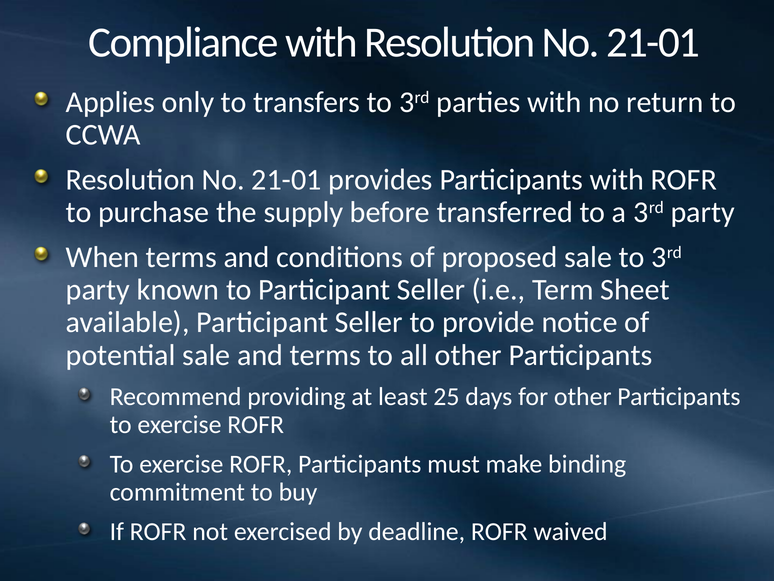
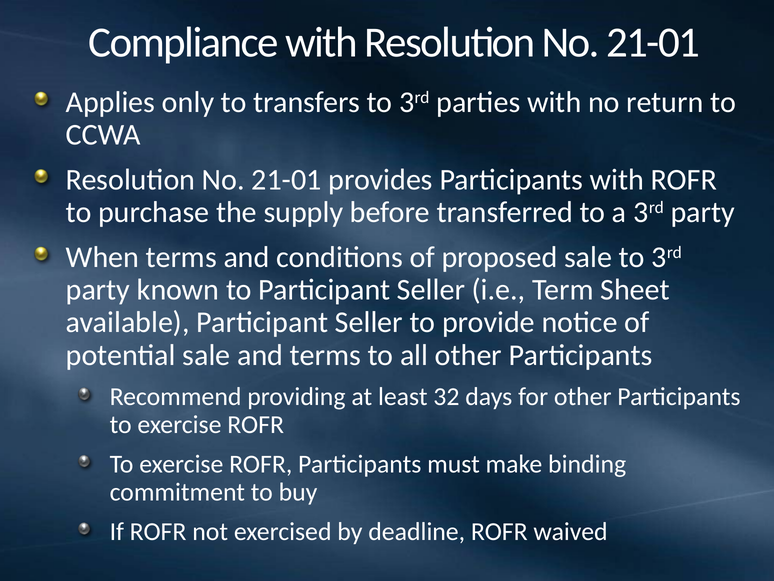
25: 25 -> 32
